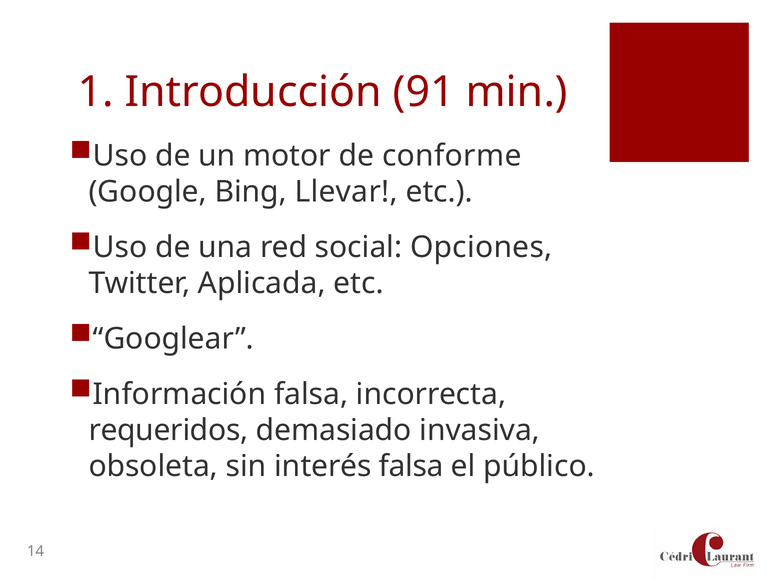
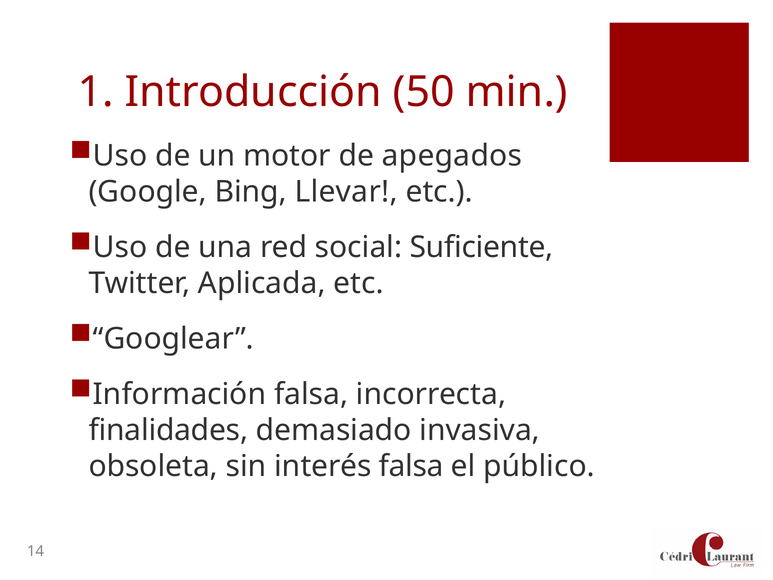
91: 91 -> 50
conforme: conforme -> apegados
Opciones: Opciones -> Suficiente
requeridos: requeridos -> finalidades
